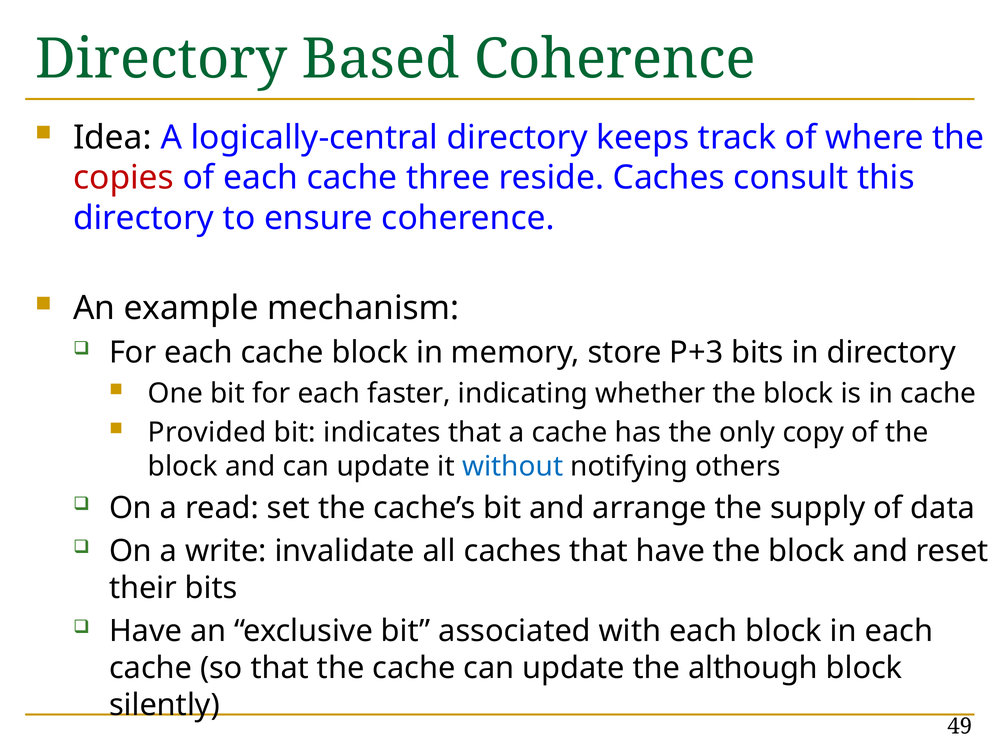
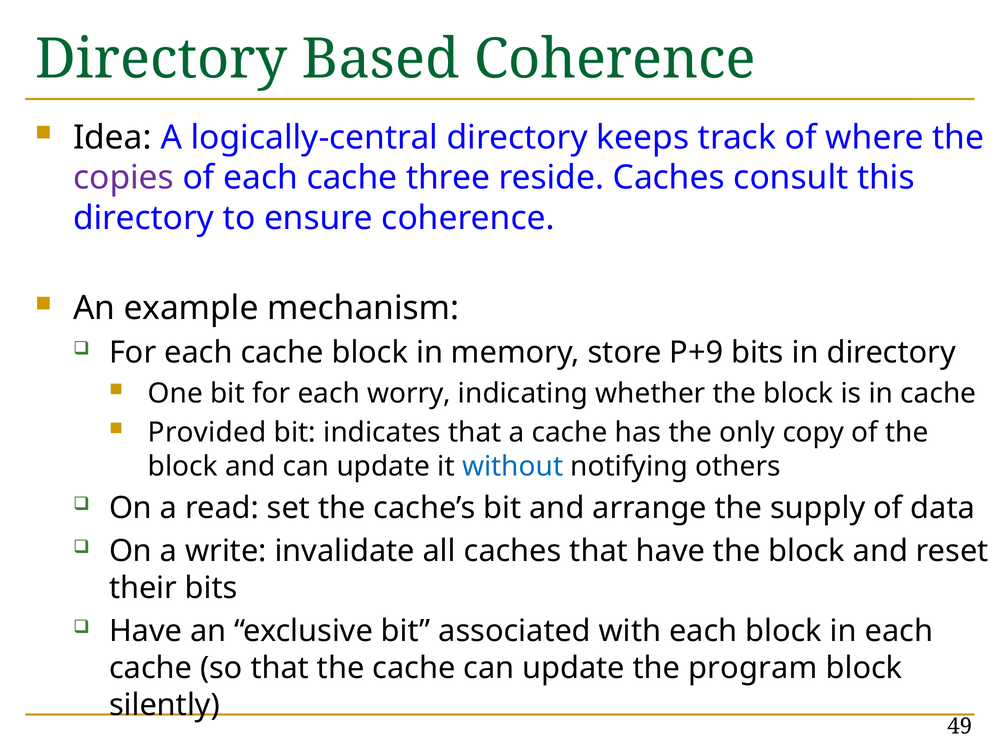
copies colour: red -> purple
P+3: P+3 -> P+9
faster: faster -> worry
although: although -> program
